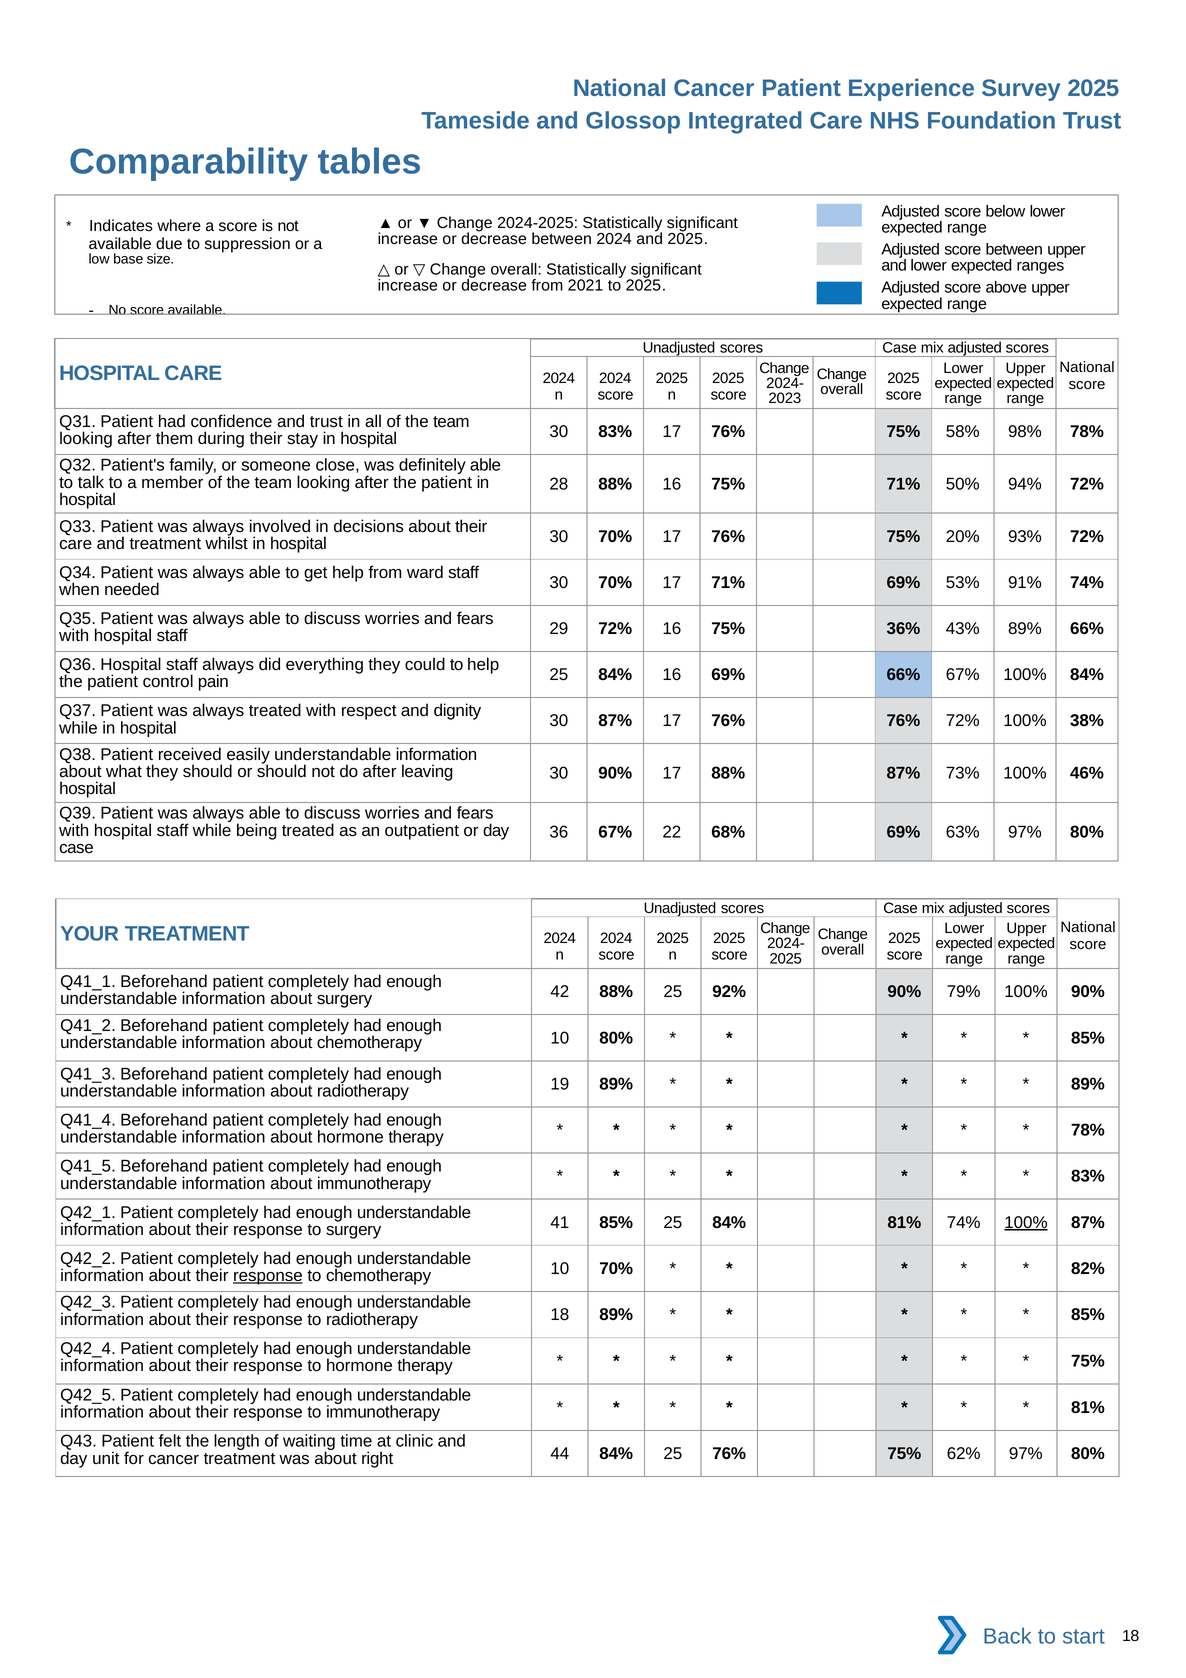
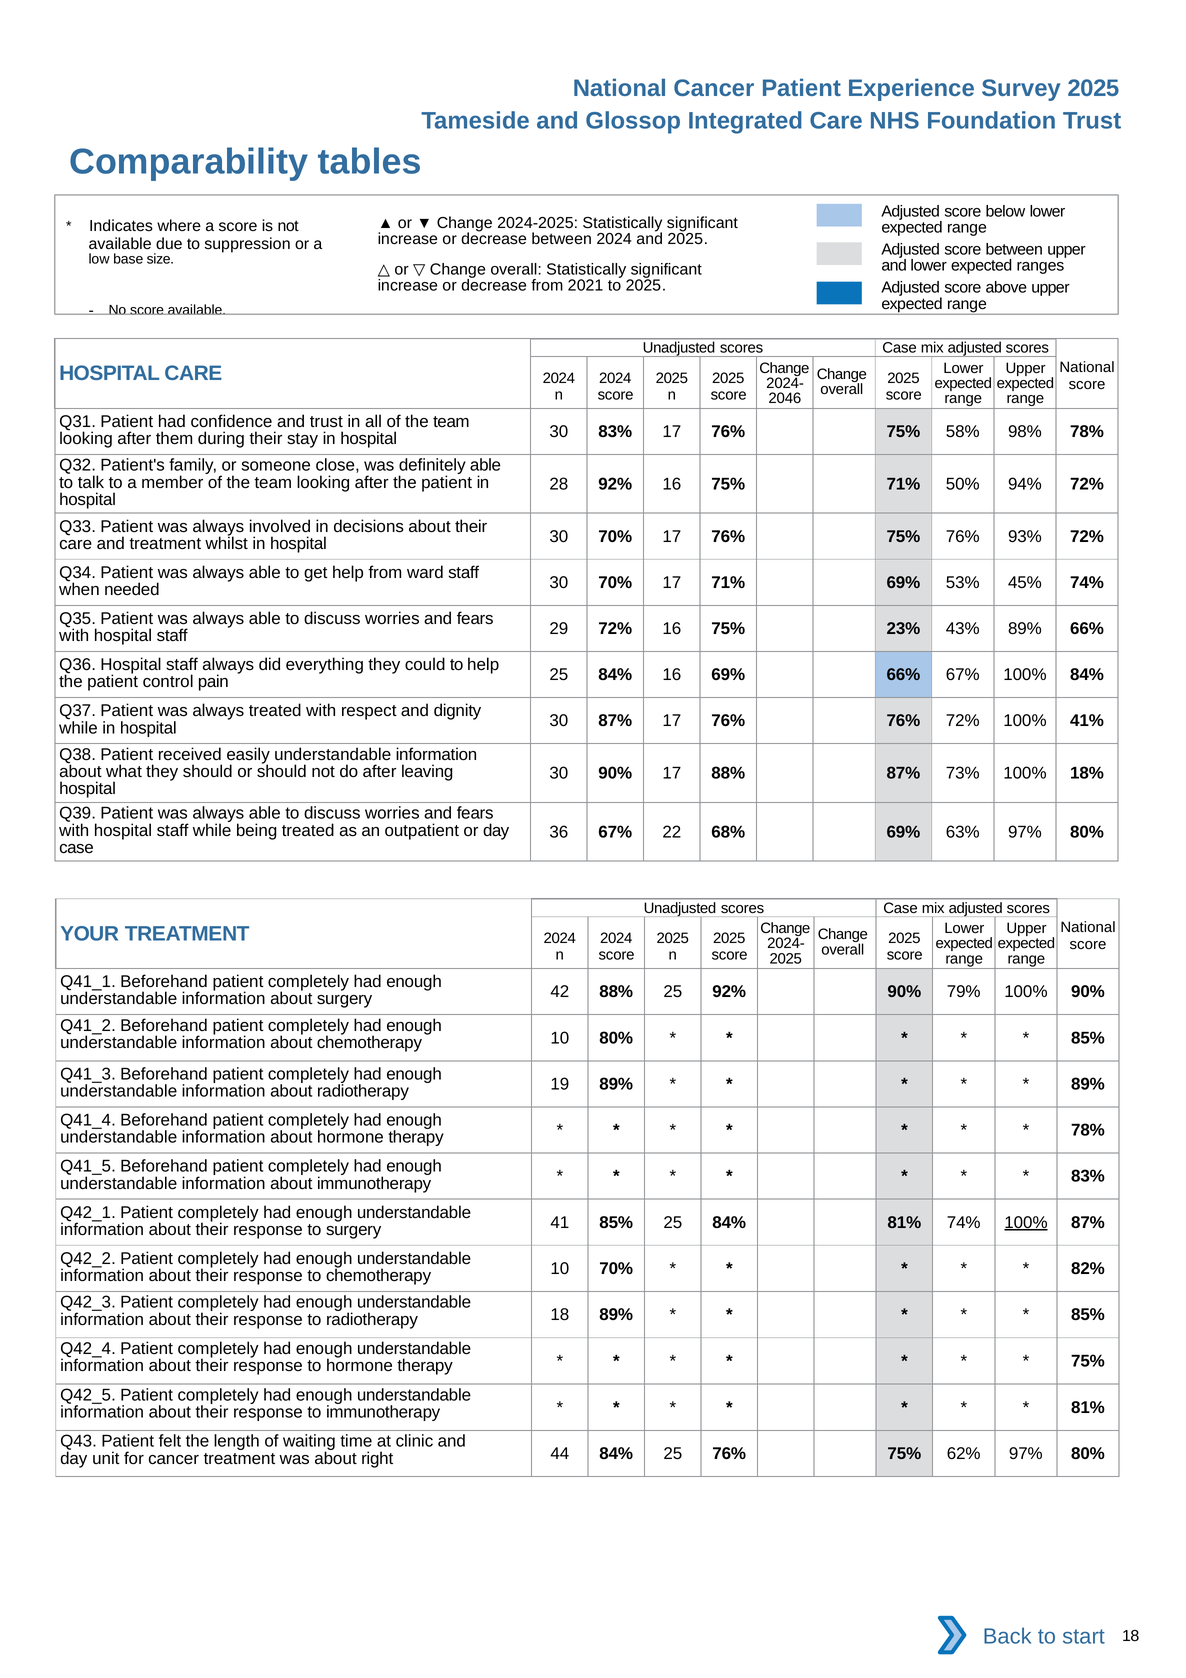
2023: 2023 -> 2046
28 88%: 88% -> 92%
75% 20%: 20% -> 76%
91%: 91% -> 45%
36%: 36% -> 23%
38%: 38% -> 41%
46%: 46% -> 18%
response at (268, 1276) underline: present -> none
